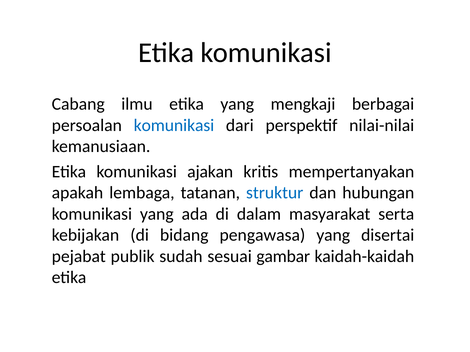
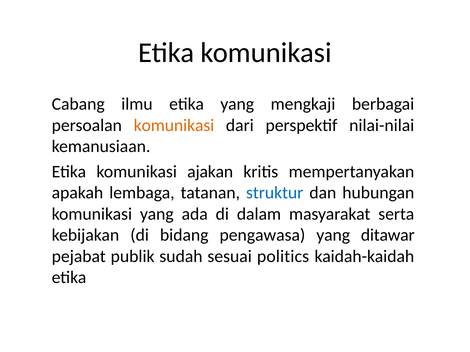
komunikasi at (174, 125) colour: blue -> orange
disertai: disertai -> ditawar
gambar: gambar -> politics
